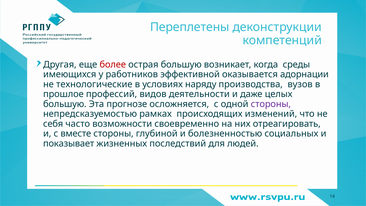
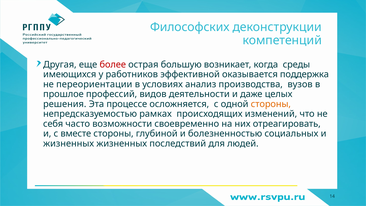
Переплетены: Переплетены -> Философских
адорнации: адорнации -> поддержка
технологические: технологические -> переориентации
наряду: наряду -> анализ
большую at (65, 104): большую -> решения
прогнозе: прогнозе -> процессе
стороны at (271, 104) colour: purple -> orange
показывает at (69, 143): показывает -> жизненных
